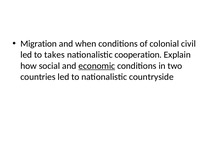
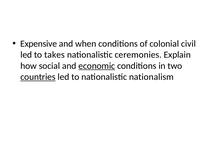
Migration: Migration -> Expensive
cooperation: cooperation -> ceremonies
countries underline: none -> present
countryside: countryside -> nationalism
